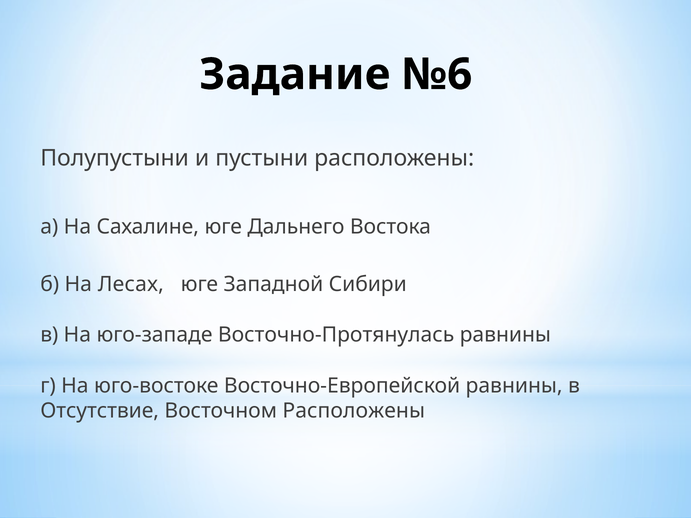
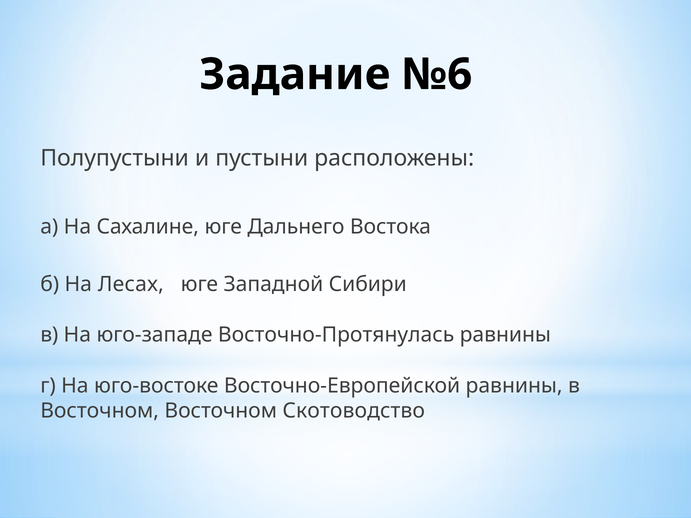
Отсутствие at (100, 411): Отсутствие -> Восточном
Восточном Расположены: Расположены -> Скотоводство
